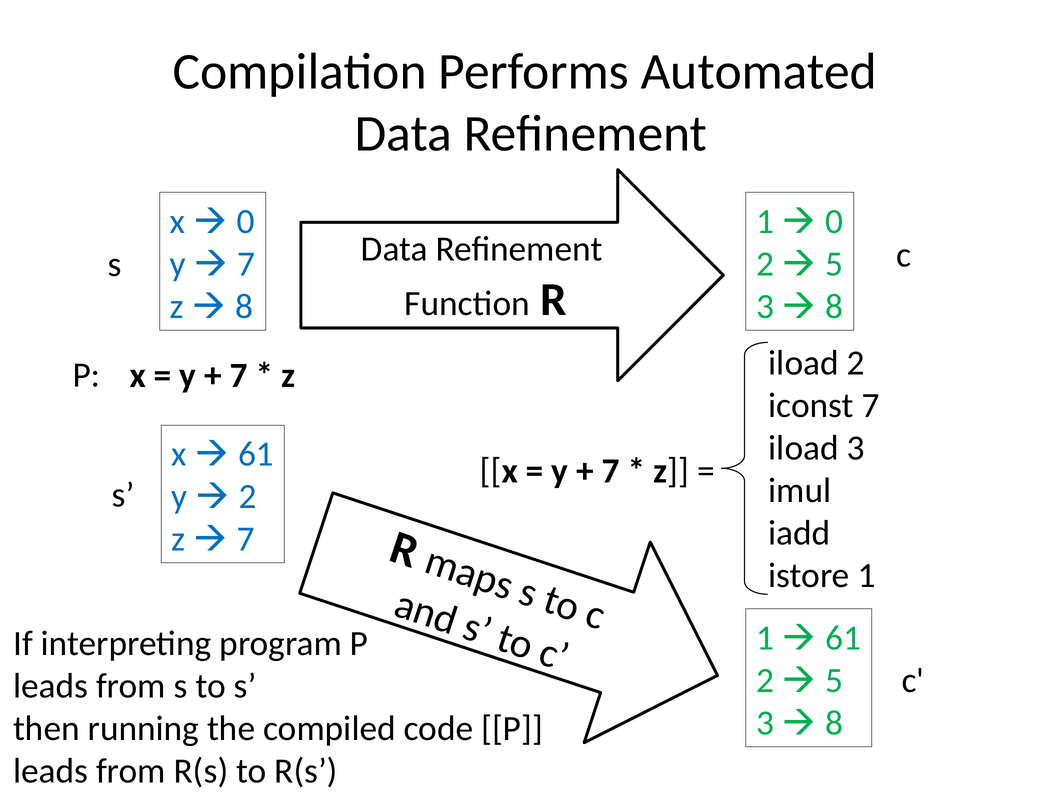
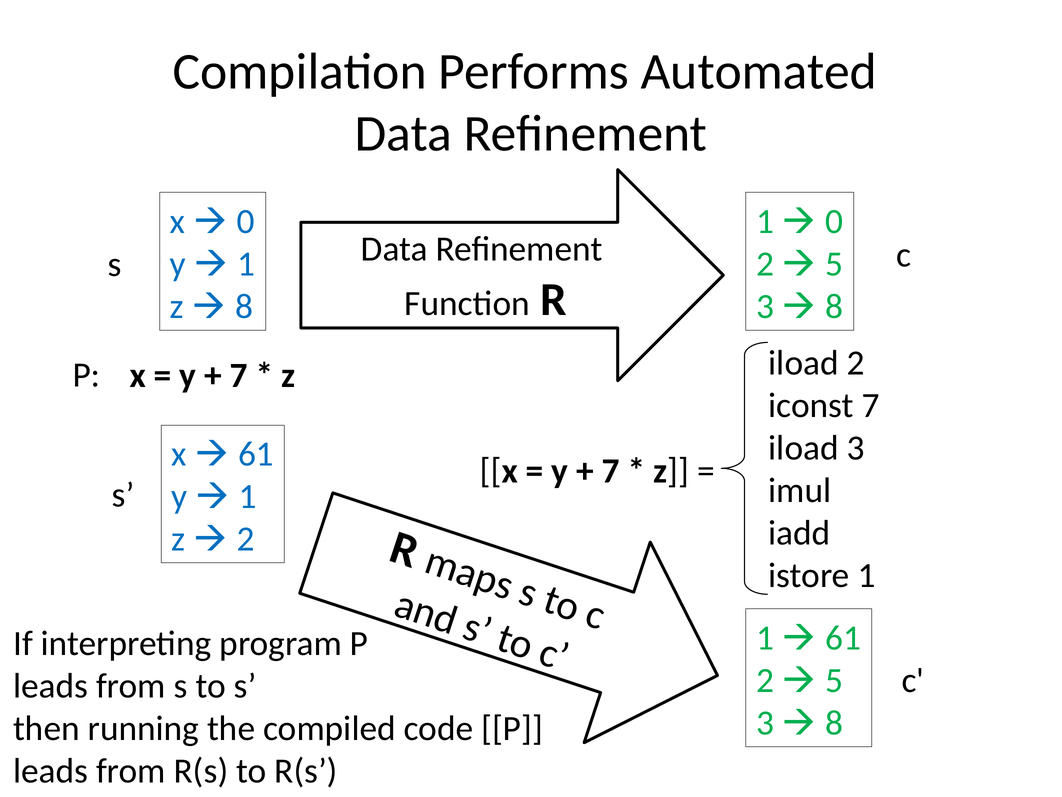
7 at (246, 264): 7 -> 1
2 at (248, 496): 2 -> 1
7 at (246, 539): 7 -> 2
